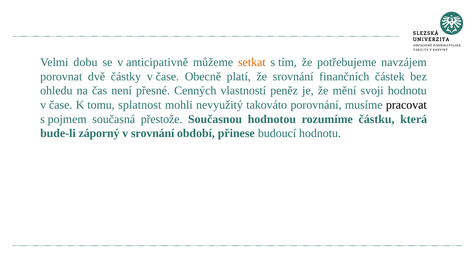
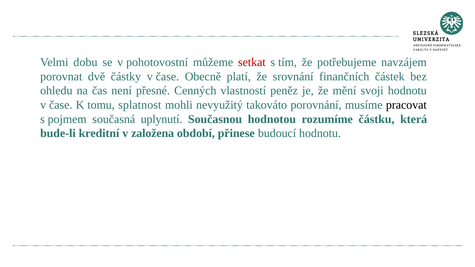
anticipativně: anticipativně -> pohotovostní
setkat colour: orange -> red
přestože: přestože -> uplynutí
záporný: záporný -> kreditní
v srovnání: srovnání -> založena
